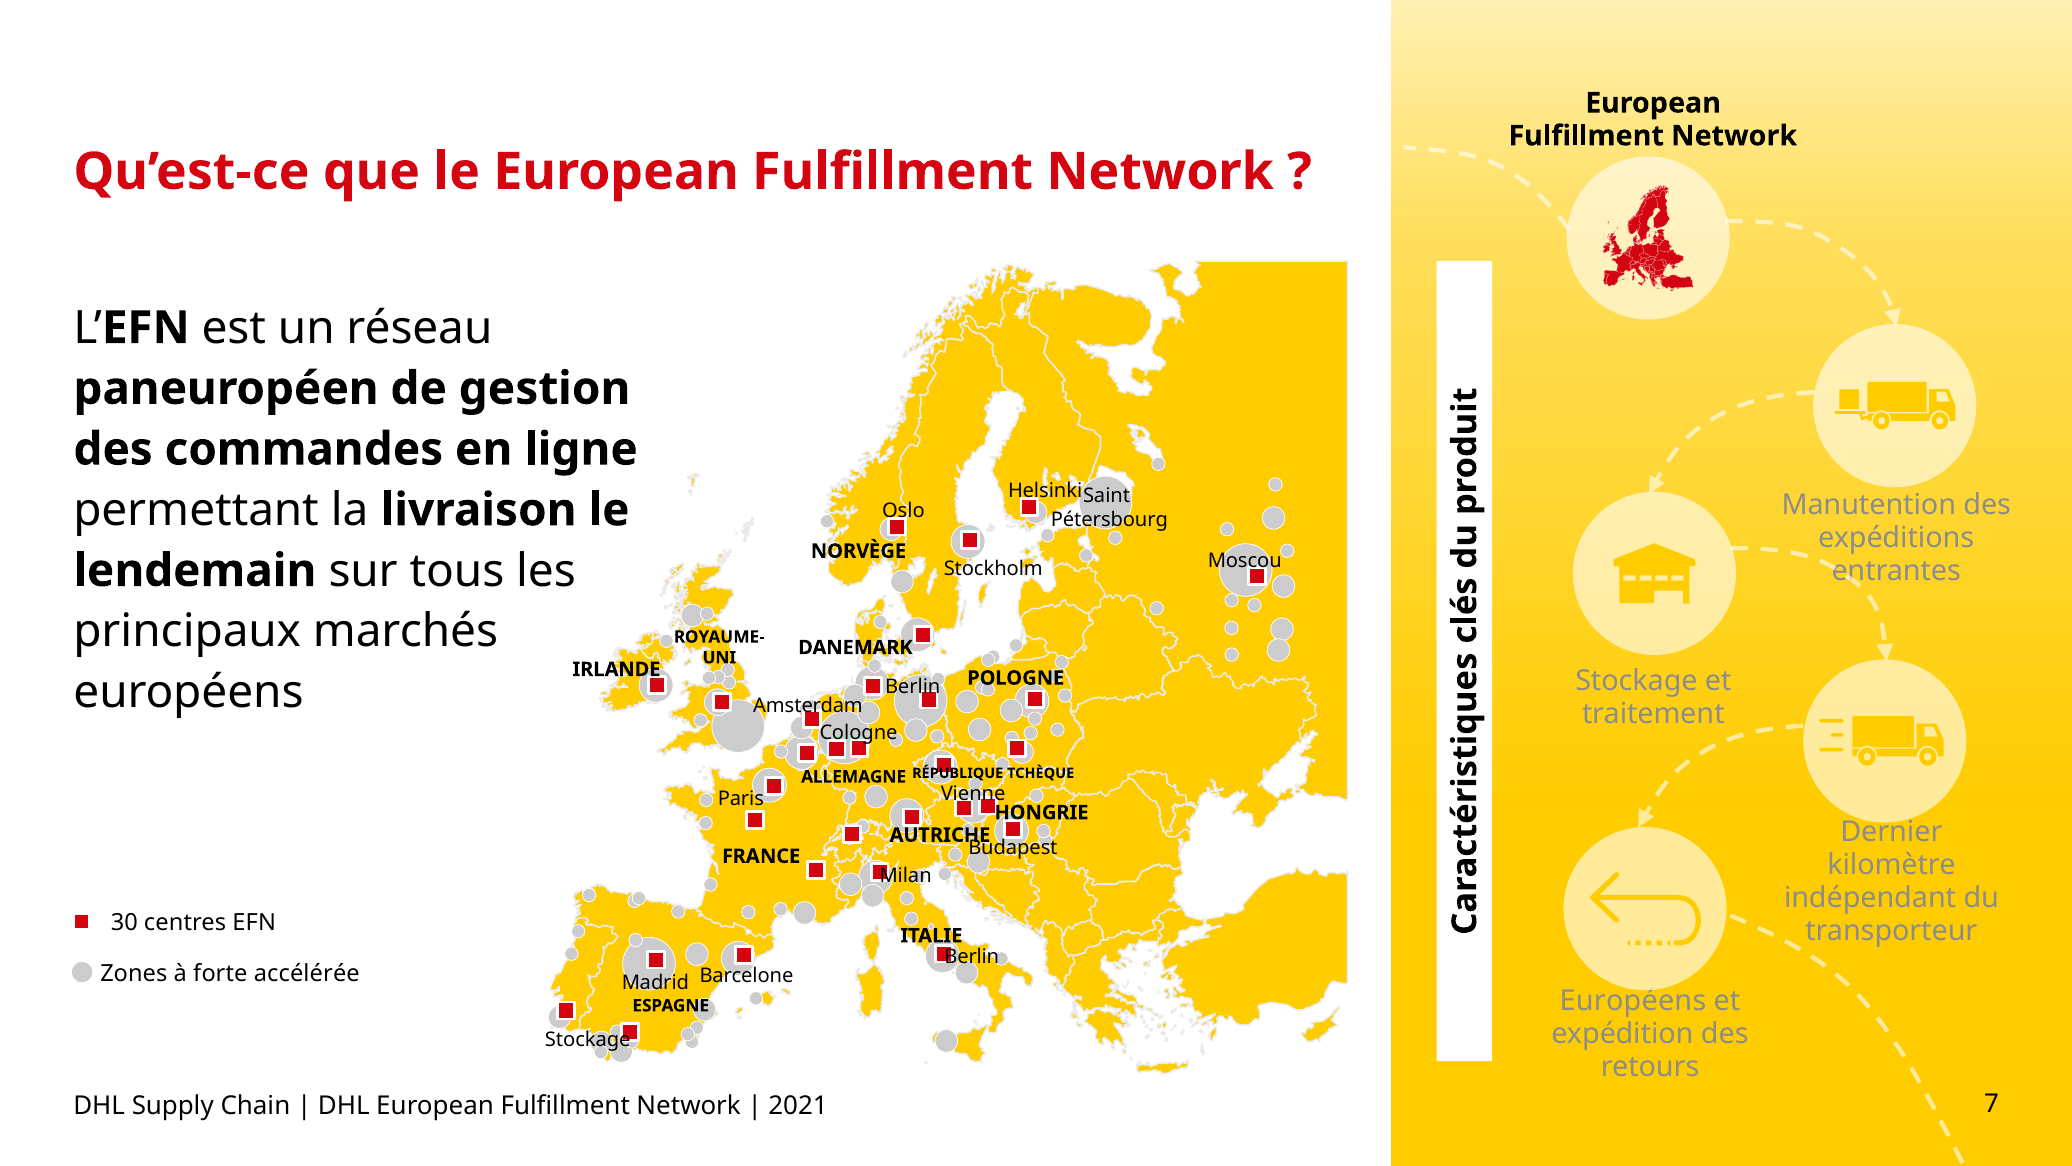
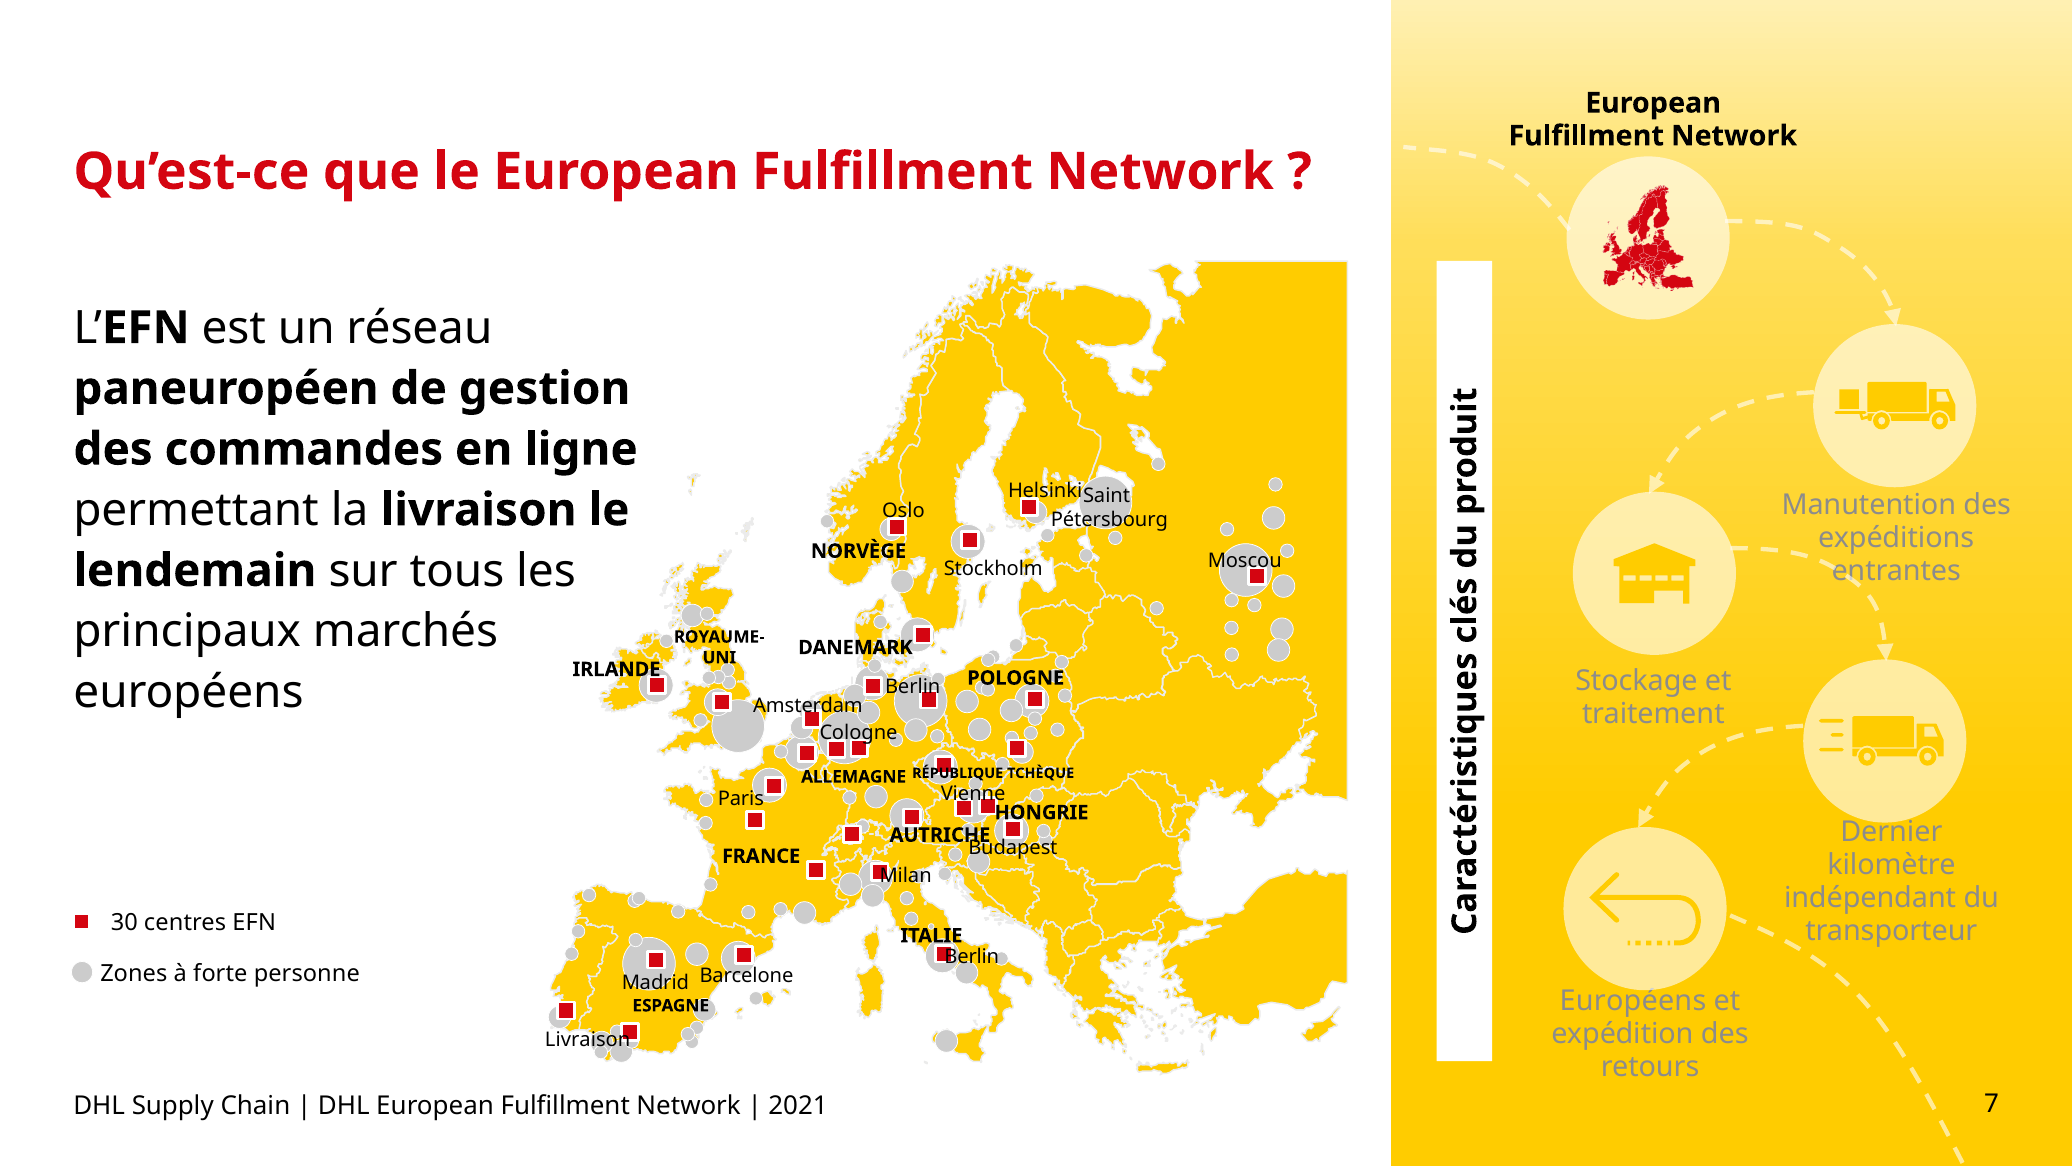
accélérée: accélérée -> personne
Stockage at (588, 1039): Stockage -> Livraison
